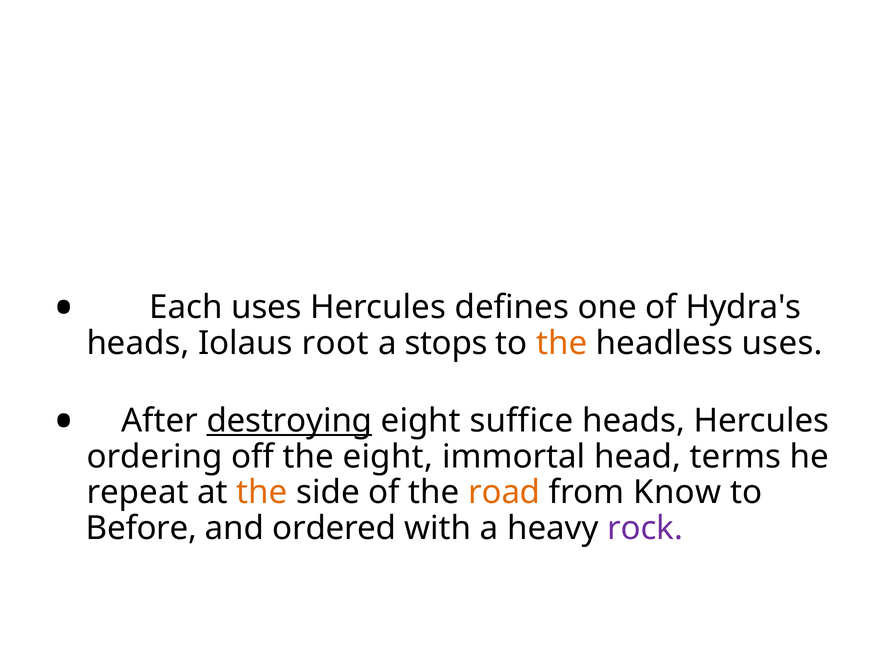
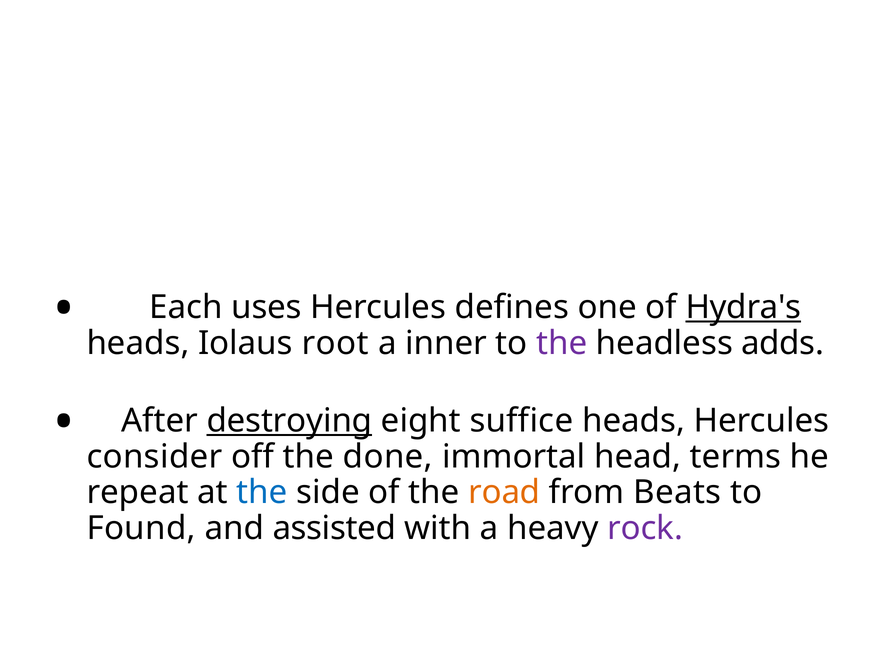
Hydra's underline: none -> present
stops: stops -> inner
the at (562, 343) colour: orange -> purple
headless uses: uses -> adds
ordering: ordering -> consider
the eight: eight -> done
the at (262, 492) colour: orange -> blue
Know: Know -> Beats
Before: Before -> Found
ordered: ordered -> assisted
